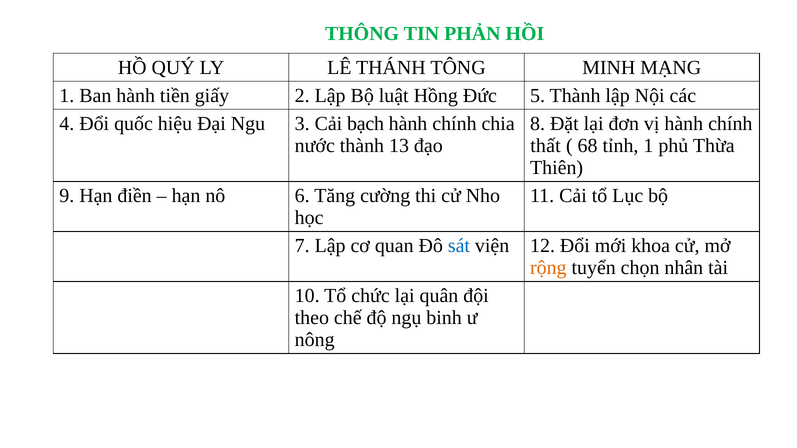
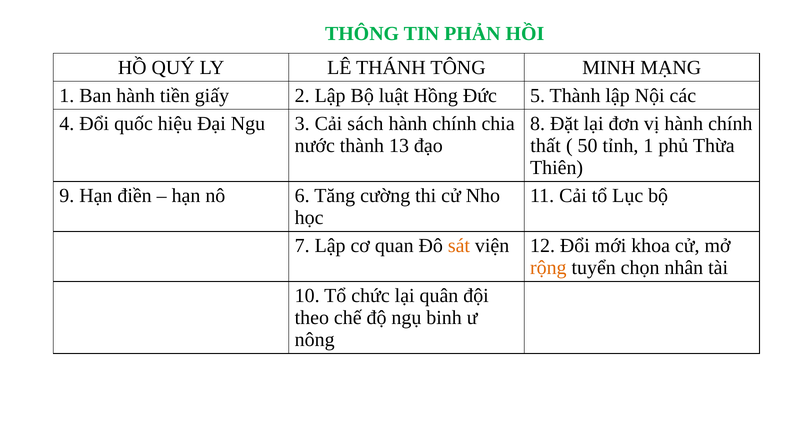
bạch: bạch -> sách
68: 68 -> 50
sát colour: blue -> orange
